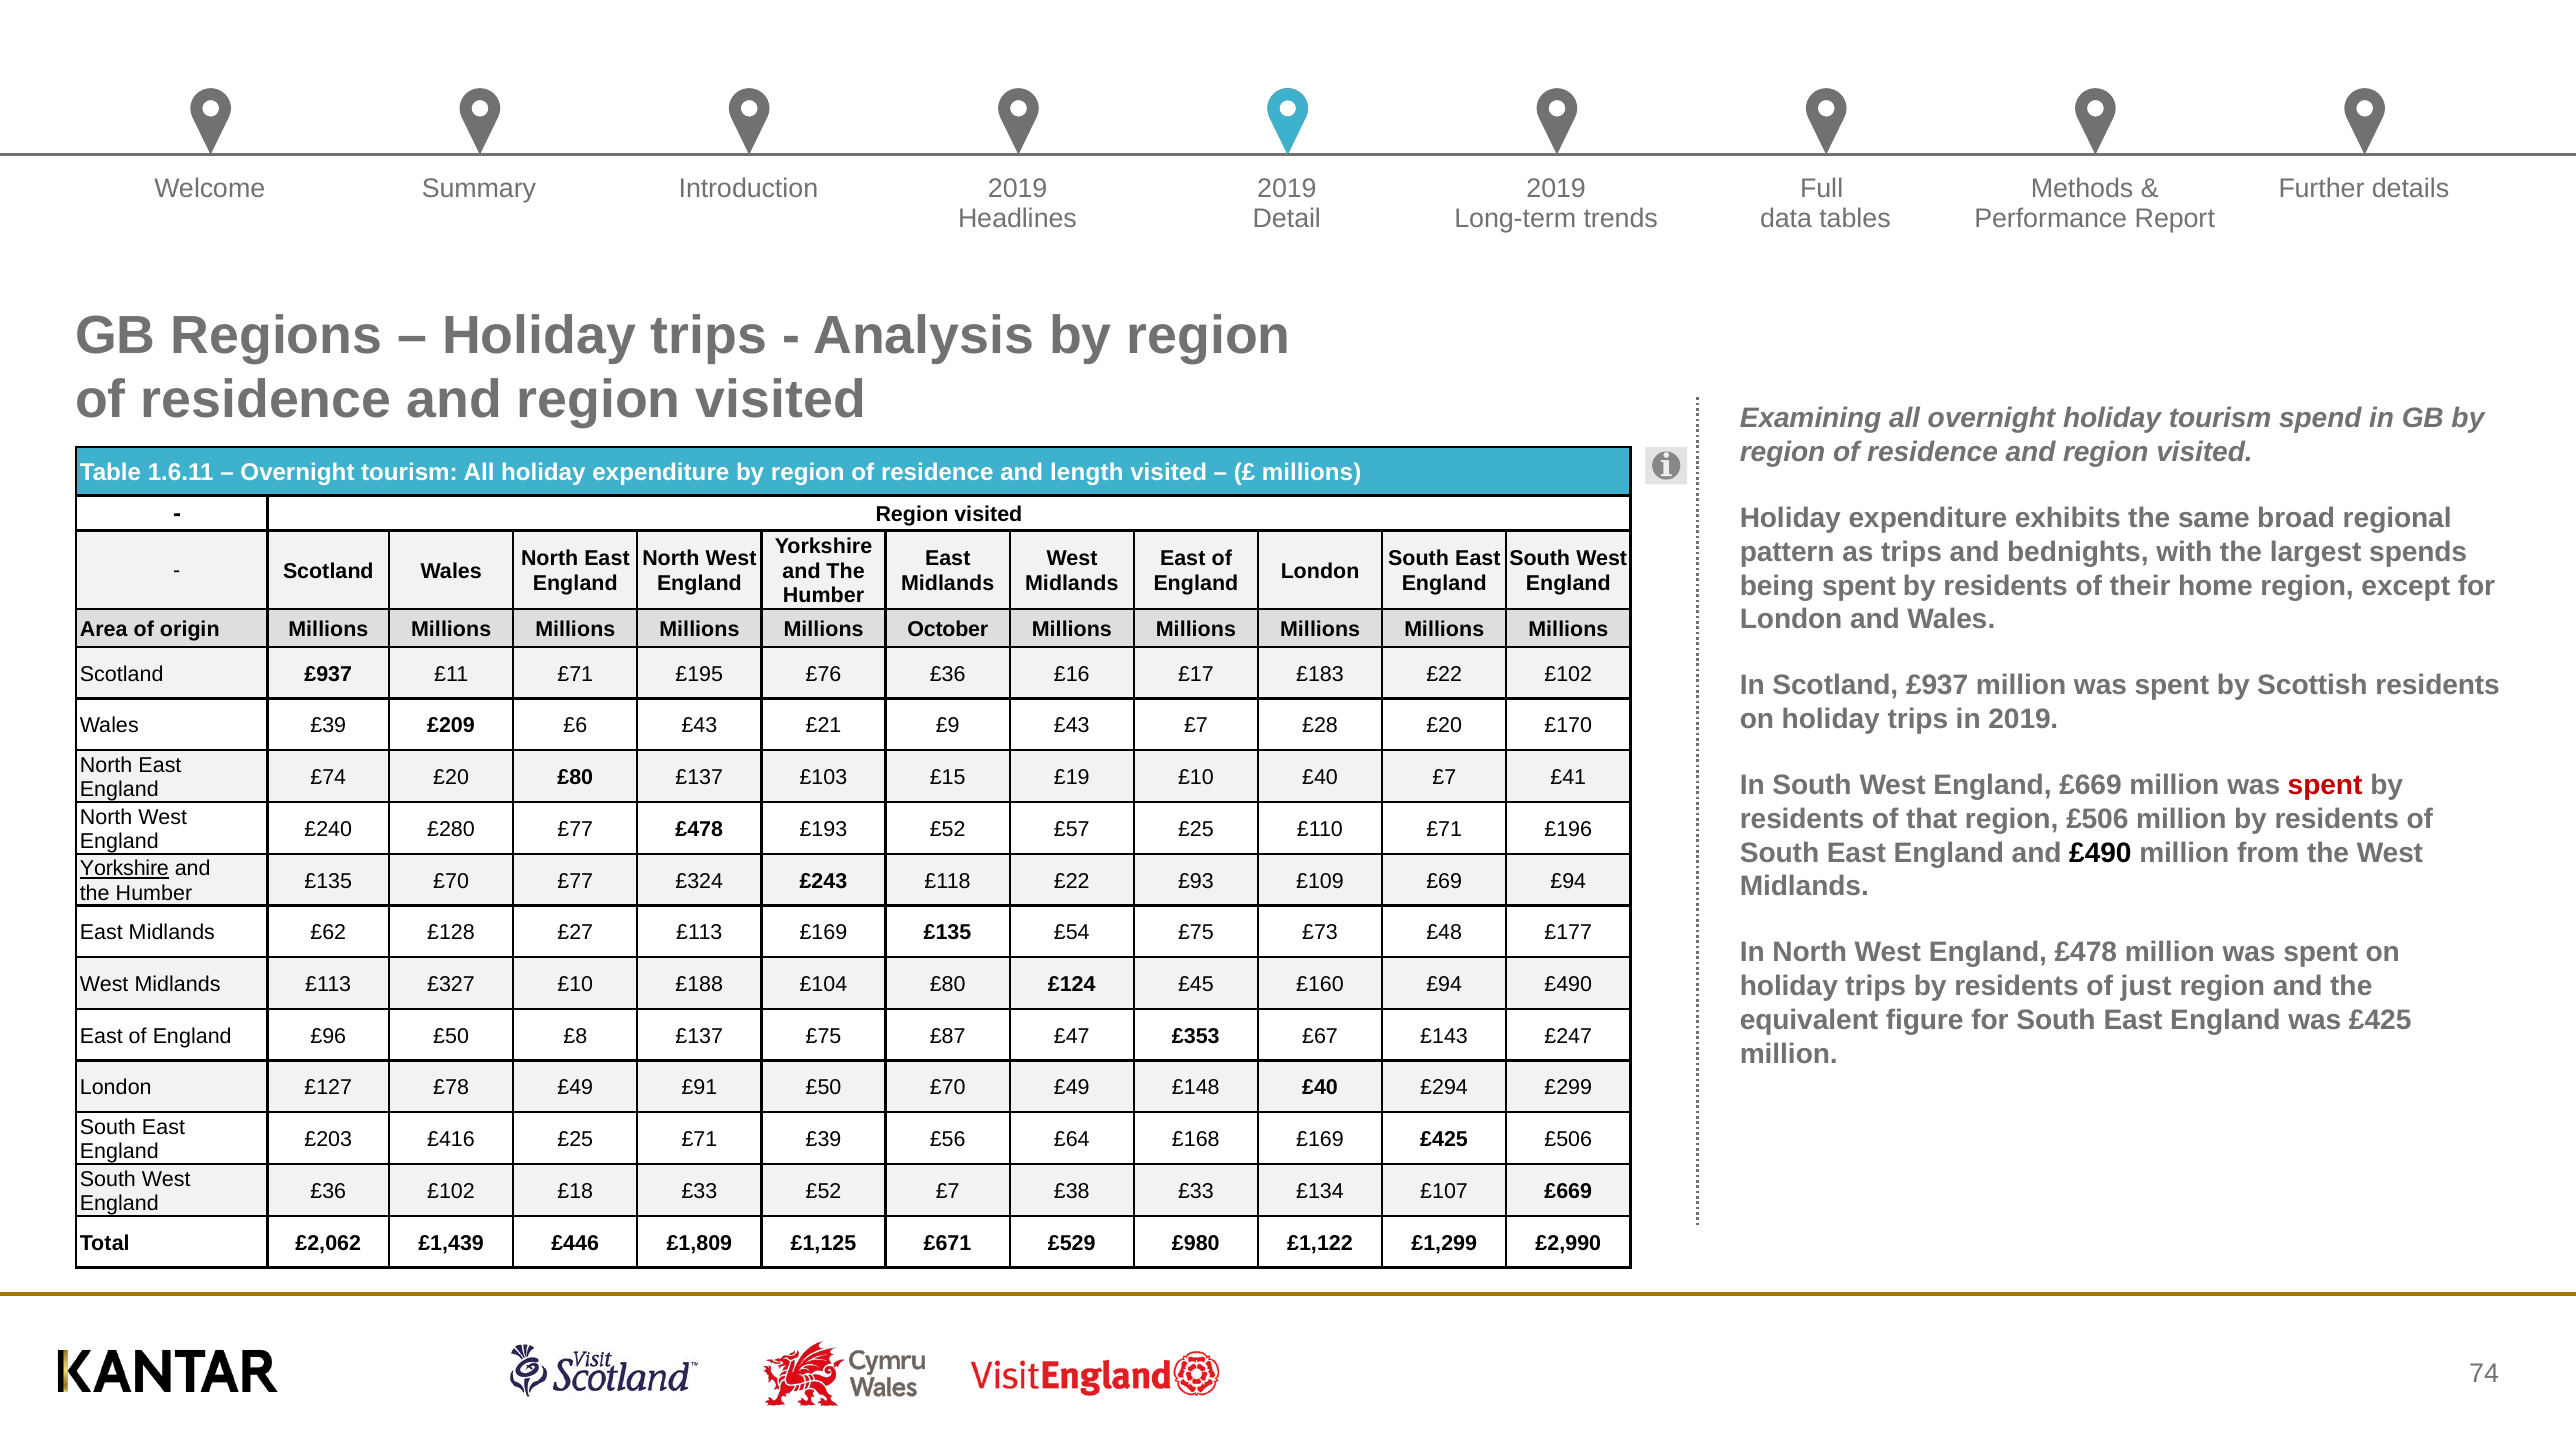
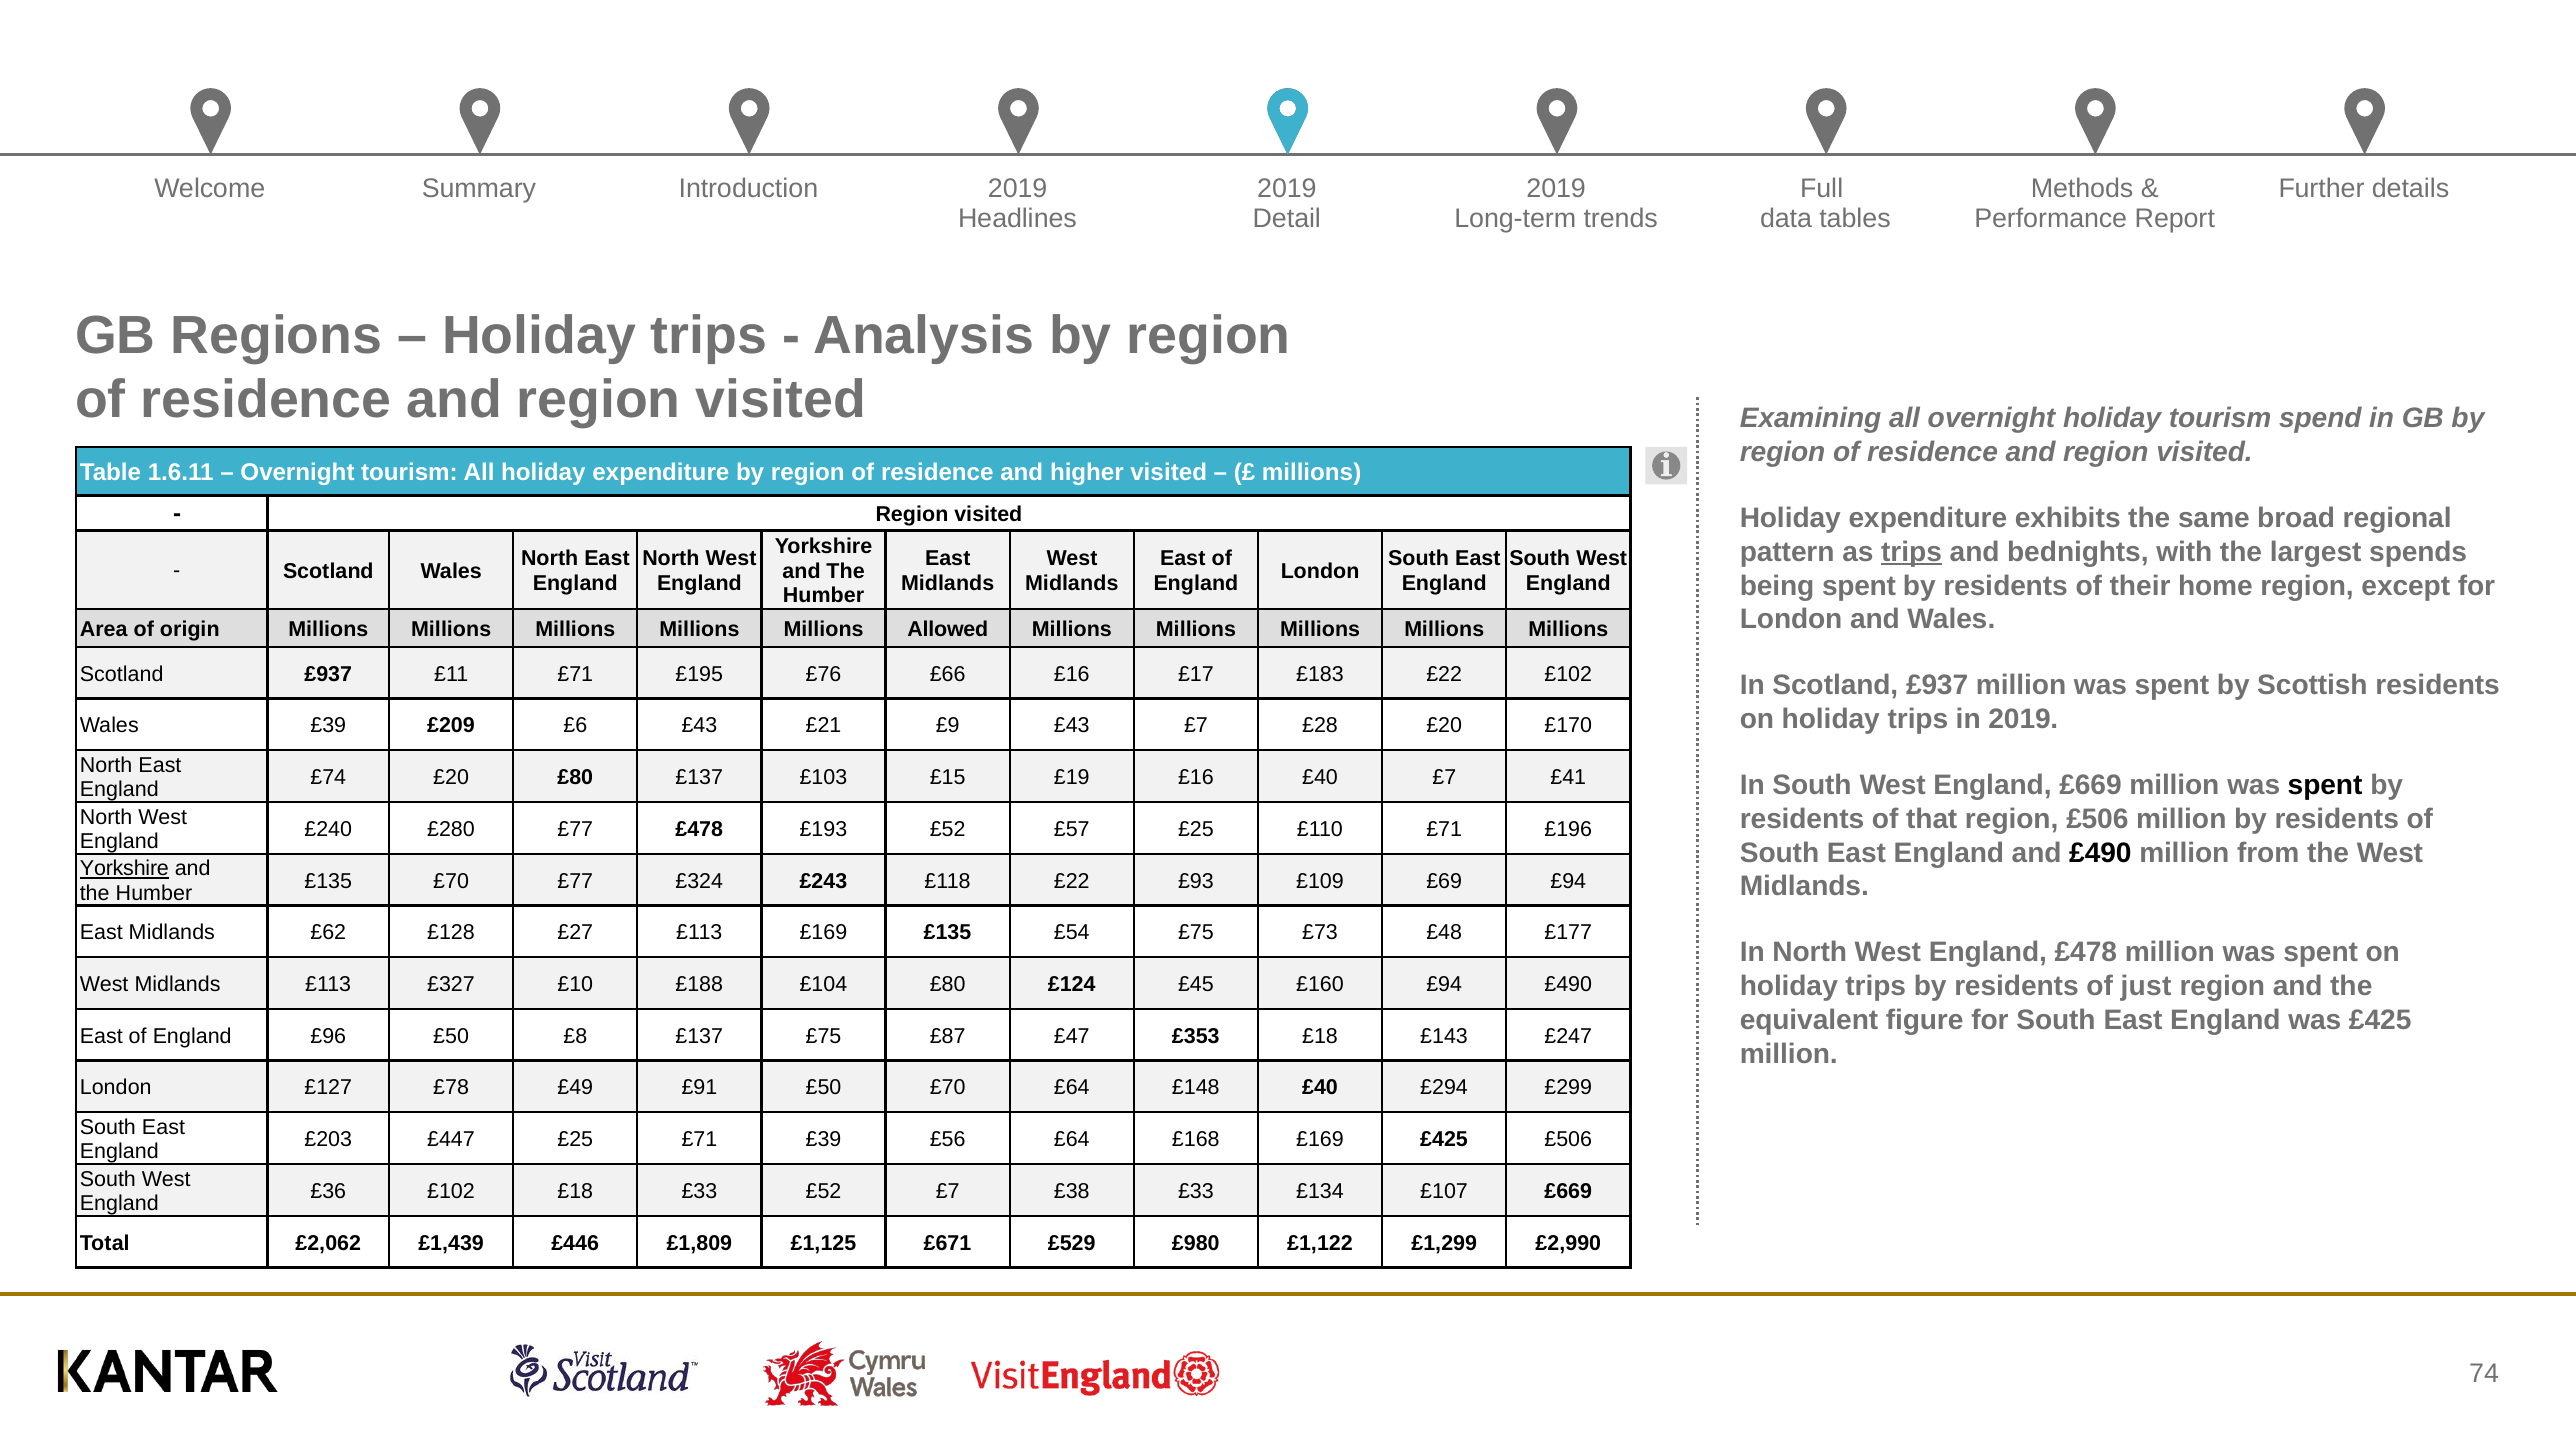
length: length -> higher
trips at (1912, 552) underline: none -> present
October: October -> Allowed
£76 £36: £36 -> £66
£19 £10: £10 -> £16
spent at (2325, 785) colour: red -> black
£353 £67: £67 -> £18
£70 £49: £49 -> £64
£416: £416 -> £447
